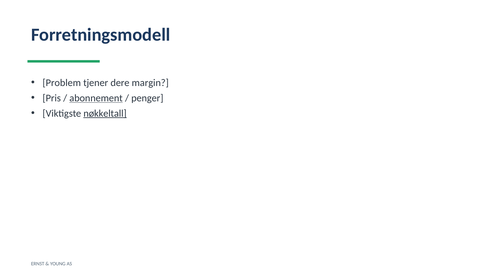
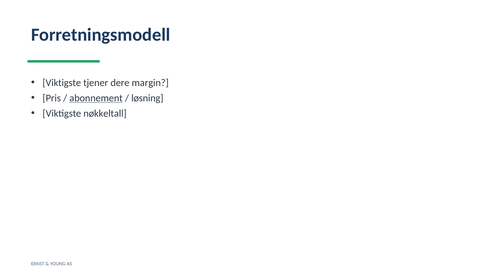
Problem at (62, 83): Problem -> Viktigste
penger: penger -> løsning
nøkkeltall underline: present -> none
